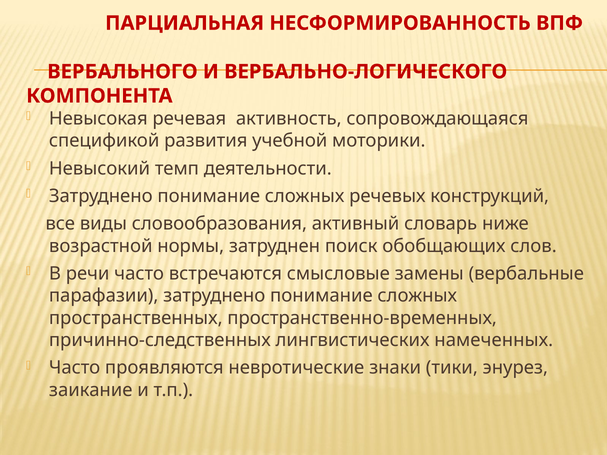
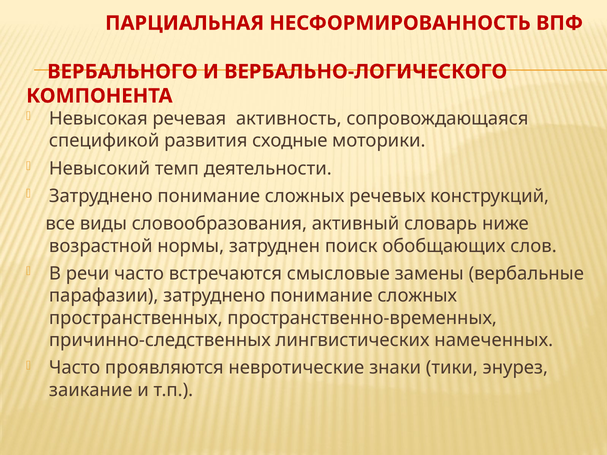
учебной: учебной -> сходные
